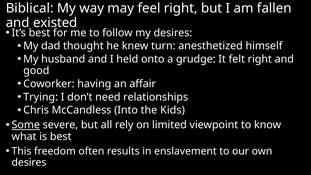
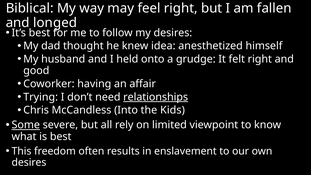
existed: existed -> longed
turn: turn -> idea
relationships underline: none -> present
